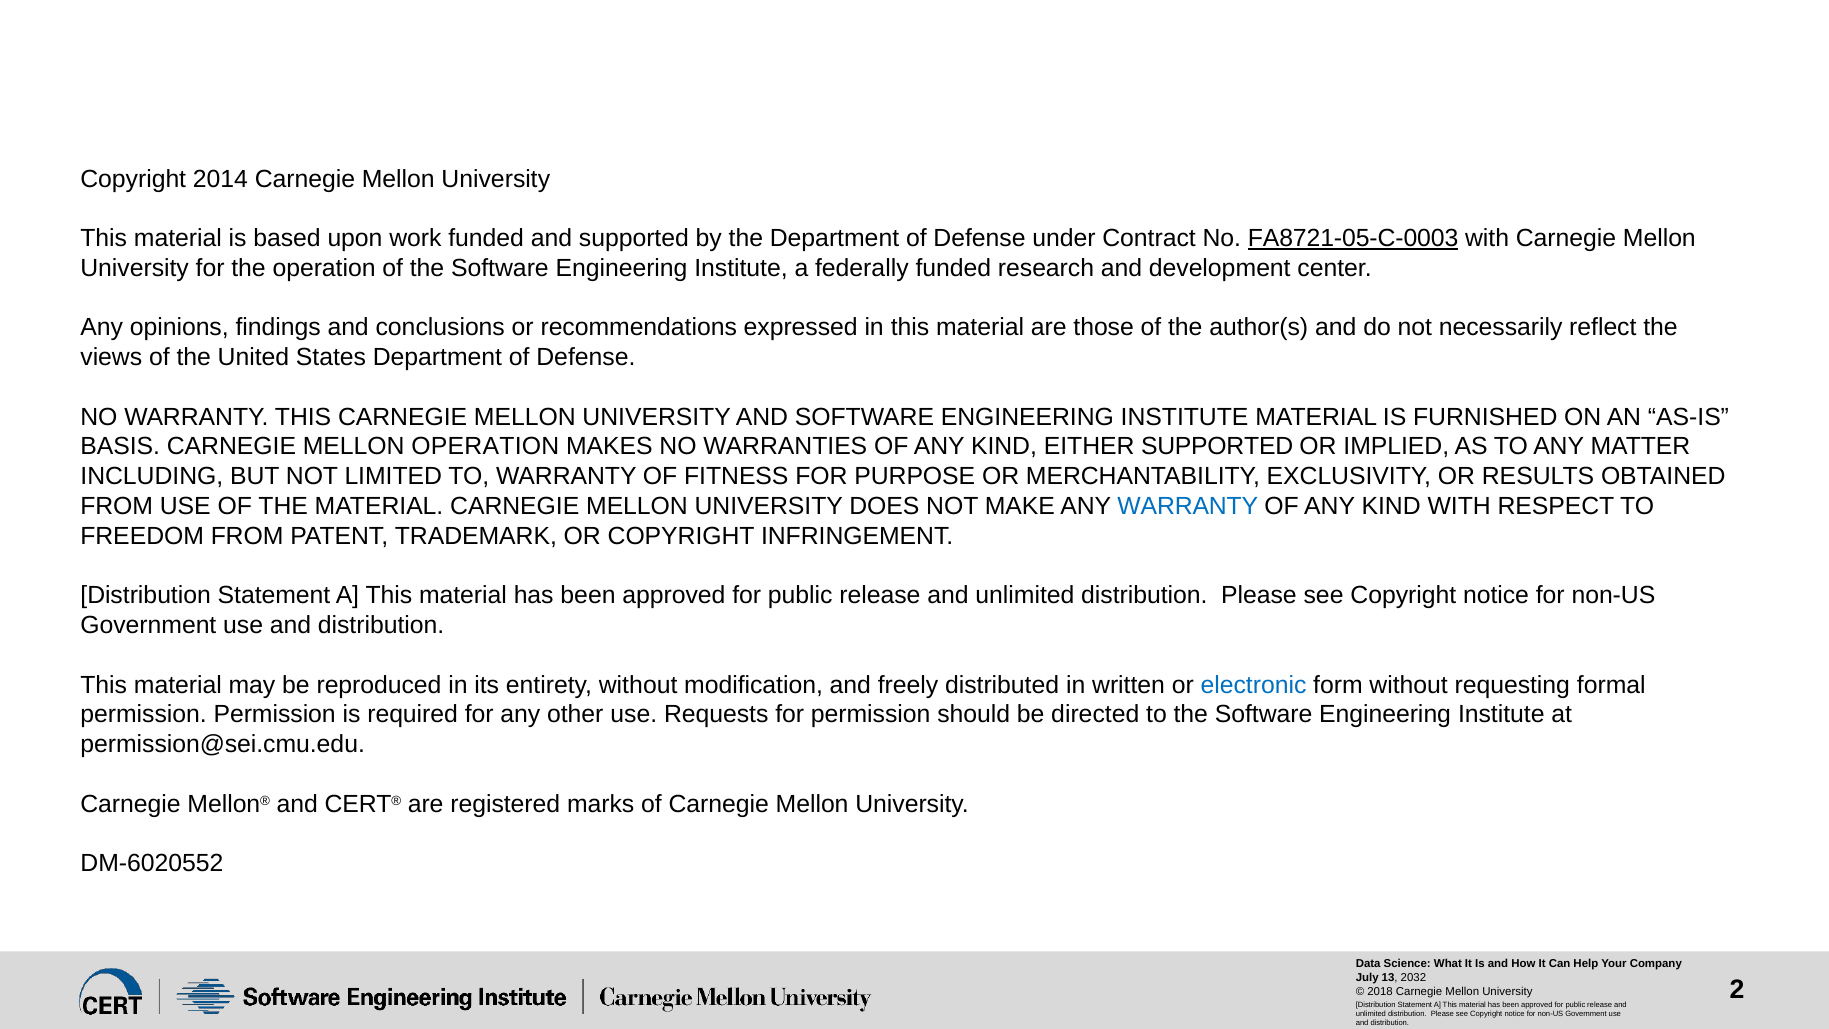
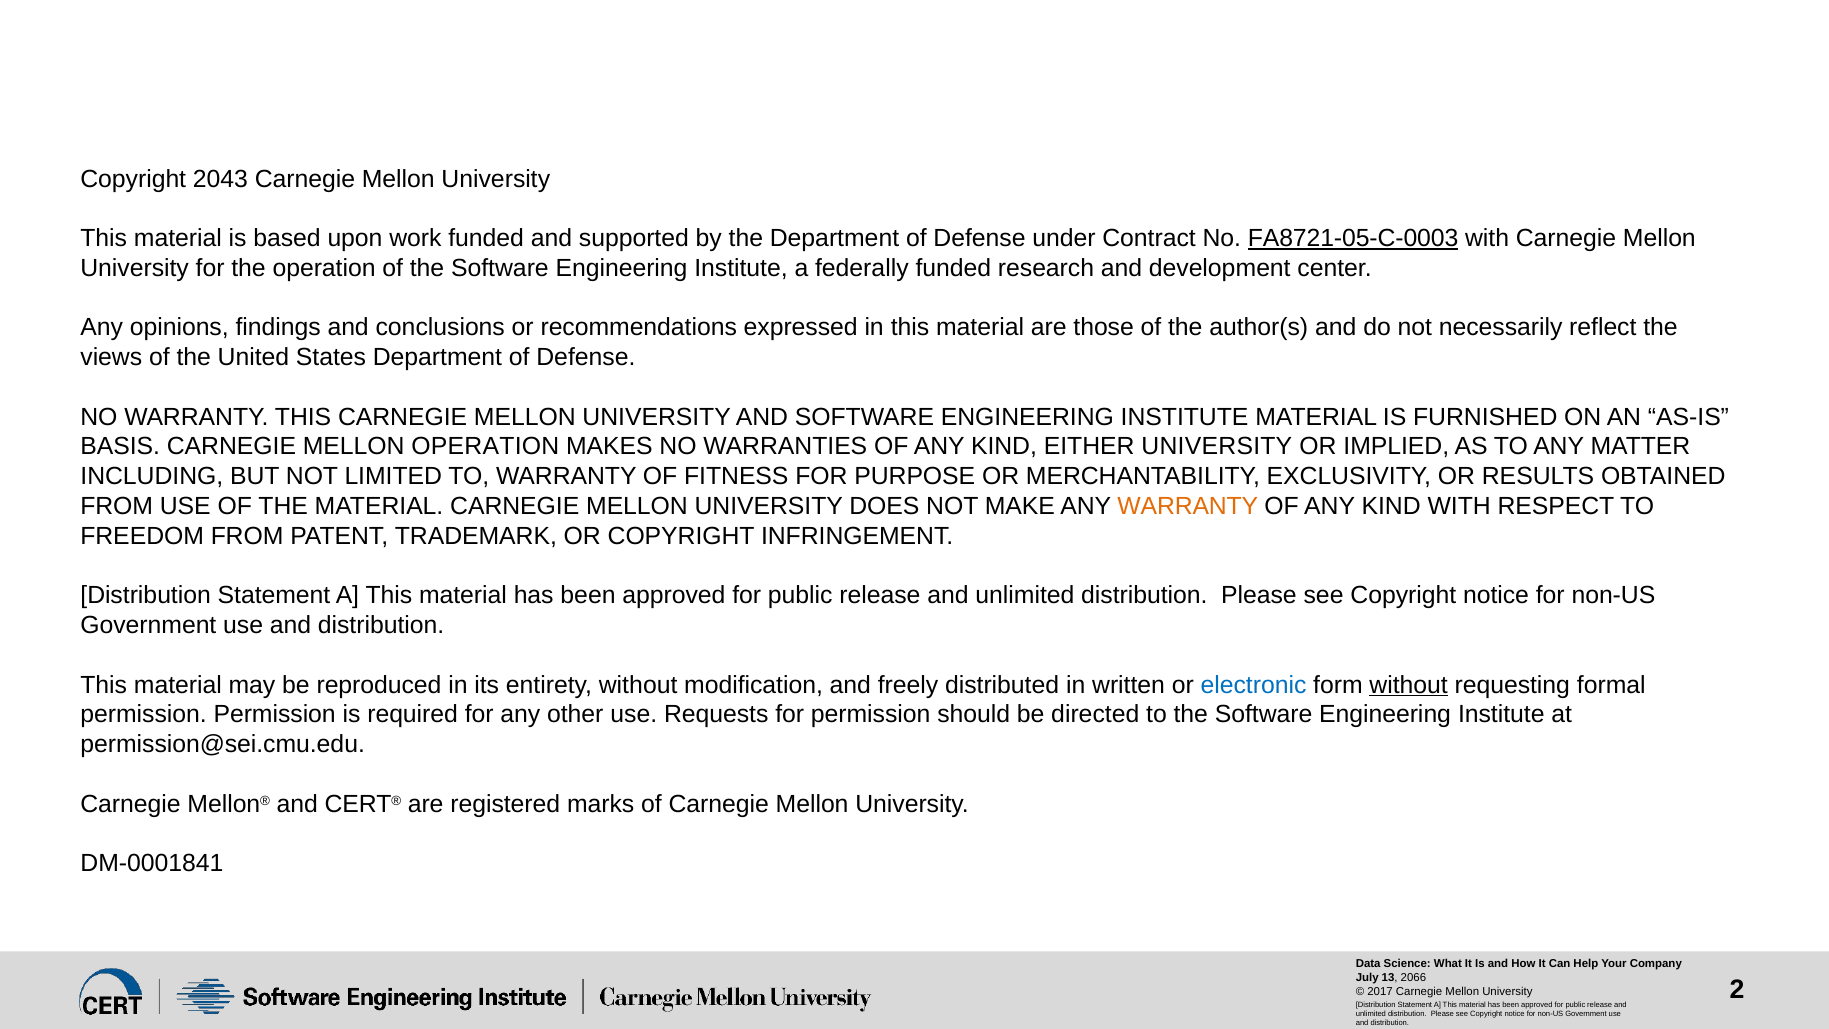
2014: 2014 -> 2043
EITHER SUPPORTED: SUPPORTED -> UNIVERSITY
WARRANTY at (1188, 506) colour: blue -> orange
without at (1409, 685) underline: none -> present
DM-6020552: DM-6020552 -> DM-0001841
2032: 2032 -> 2066
2018: 2018 -> 2017
